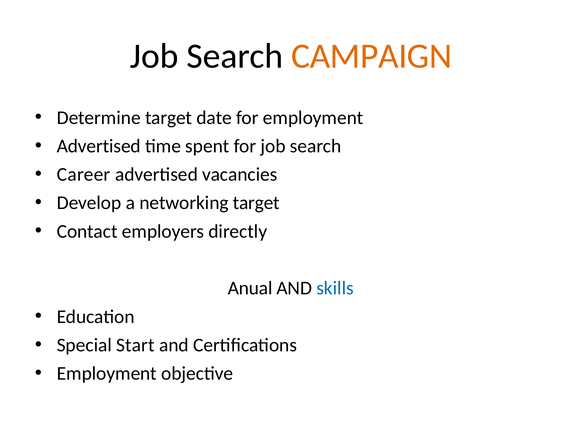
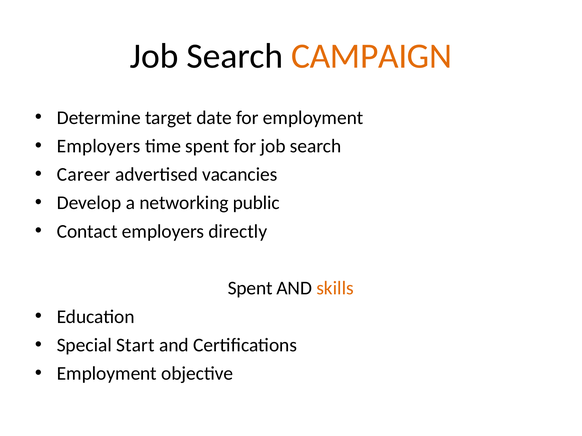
Advertised at (99, 146): Advertised -> Employers
networking target: target -> public
Anual at (250, 289): Anual -> Spent
skills colour: blue -> orange
